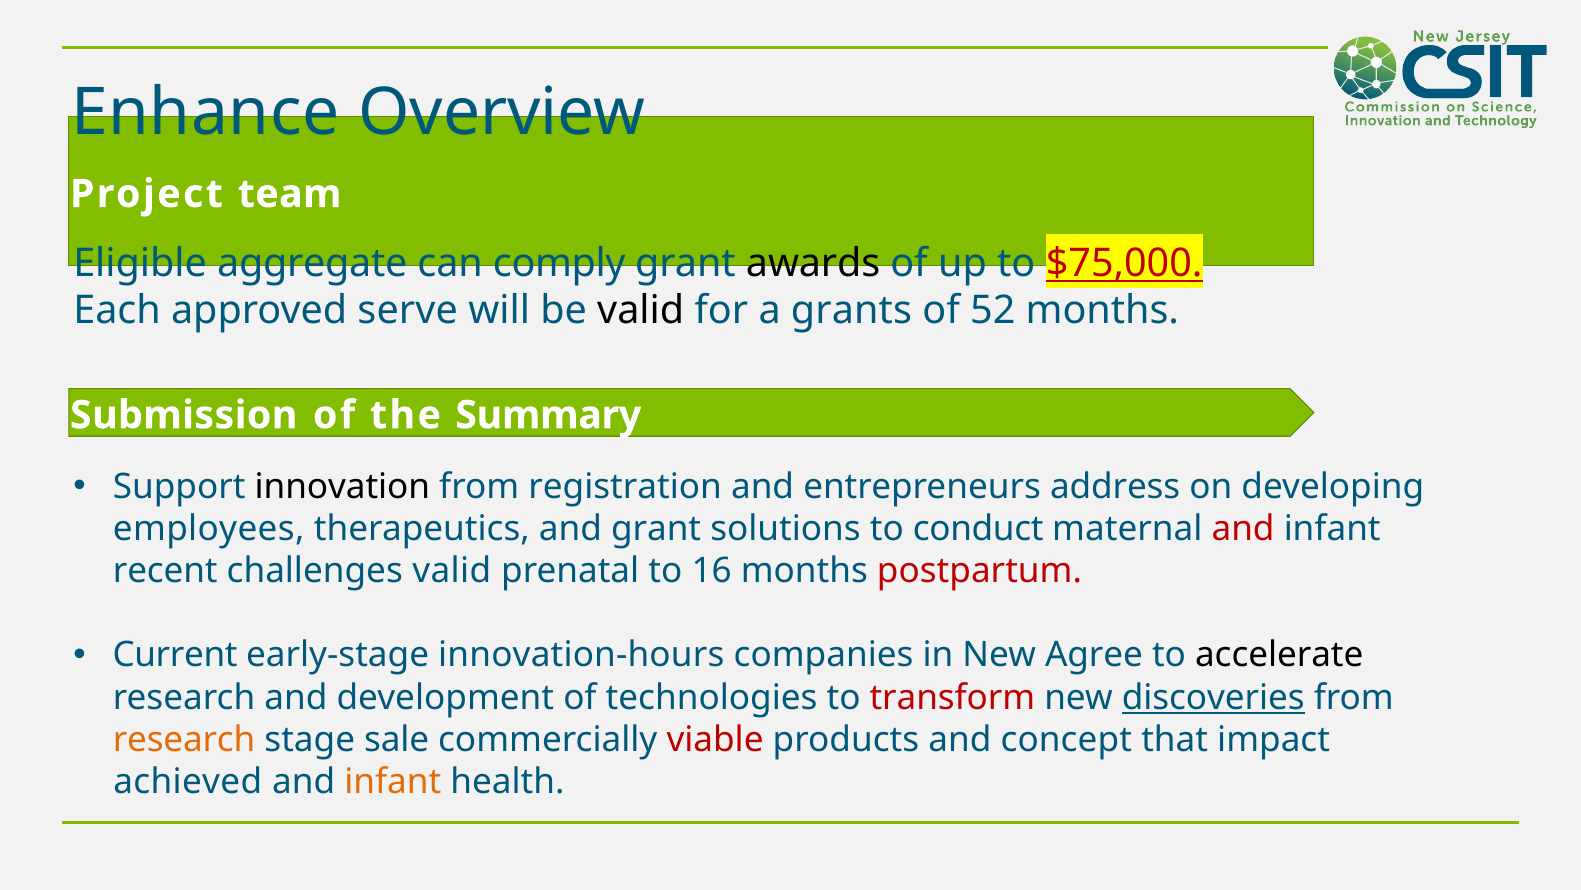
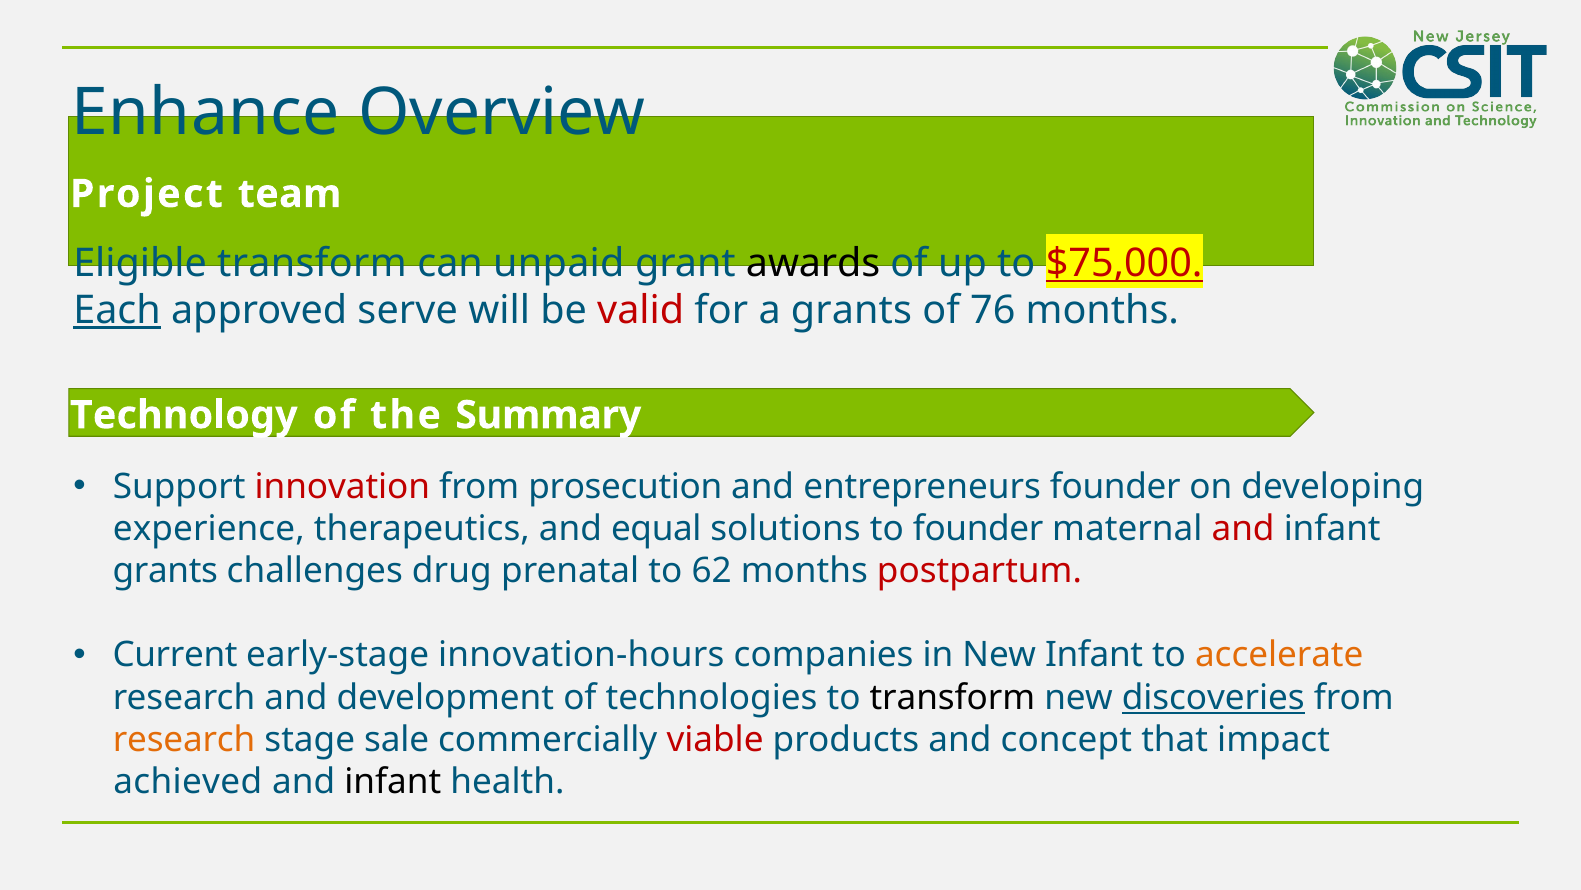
Eligible aggregate: aggregate -> transform
comply: comply -> unpaid
Each underline: none -> present
valid at (641, 310) colour: black -> red
52: 52 -> 76
Submission: Submission -> Technology
innovation colour: black -> red
registration: registration -> prosecution
entrepreneurs address: address -> founder
employees: employees -> experience
and grant: grant -> equal
to conduct: conduct -> founder
recent at (165, 570): recent -> grants
challenges valid: valid -> drug
16: 16 -> 62
New Agree: Agree -> Infant
accelerate colour: black -> orange
transform at (952, 697) colour: red -> black
infant at (393, 781) colour: orange -> black
